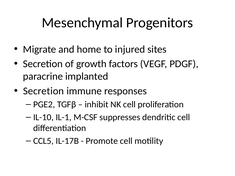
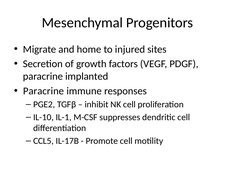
Secretion at (43, 91): Secretion -> Paracrine
